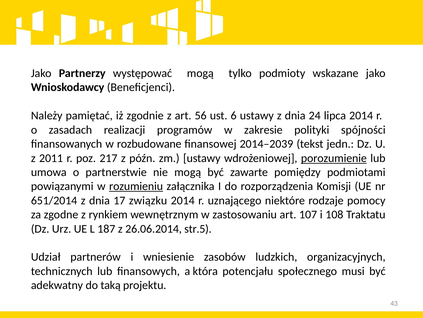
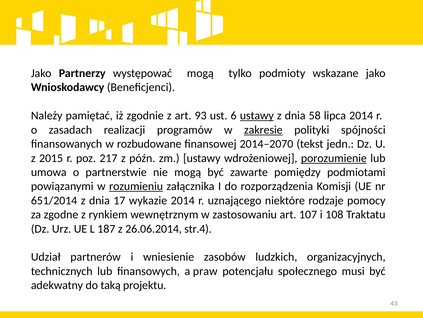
56: 56 -> 93
ustawy at (257, 115) underline: none -> present
24: 24 -> 58
zakresie underline: none -> present
2014–2039: 2014–2039 -> 2014–2070
2011: 2011 -> 2015
związku: związku -> wykazie
str.5: str.5 -> str.4
która: która -> praw
